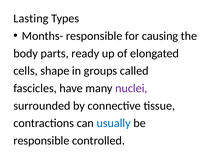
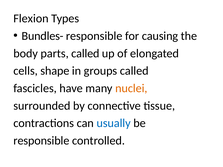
Lasting: Lasting -> Flexion
Months-: Months- -> Bundles-
parts ready: ready -> called
nuclei colour: purple -> orange
